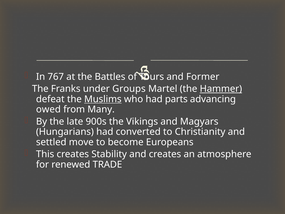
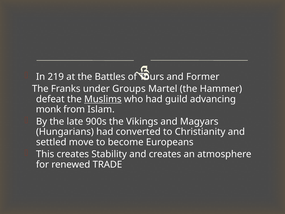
767: 767 -> 219
Hammer underline: present -> none
parts: parts -> guild
owed: owed -> monk
Many: Many -> Islam
